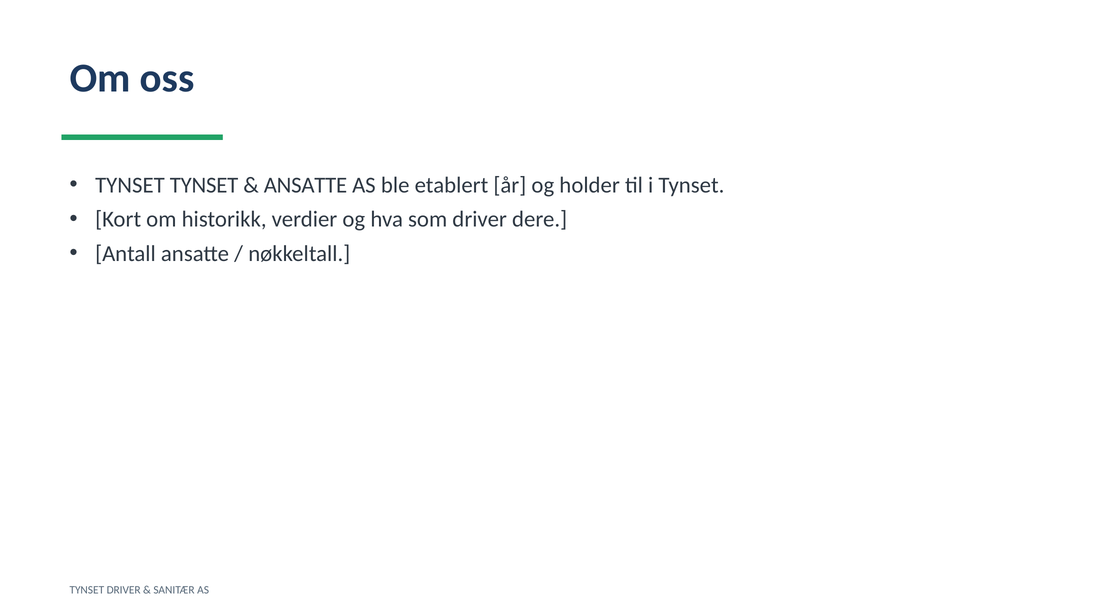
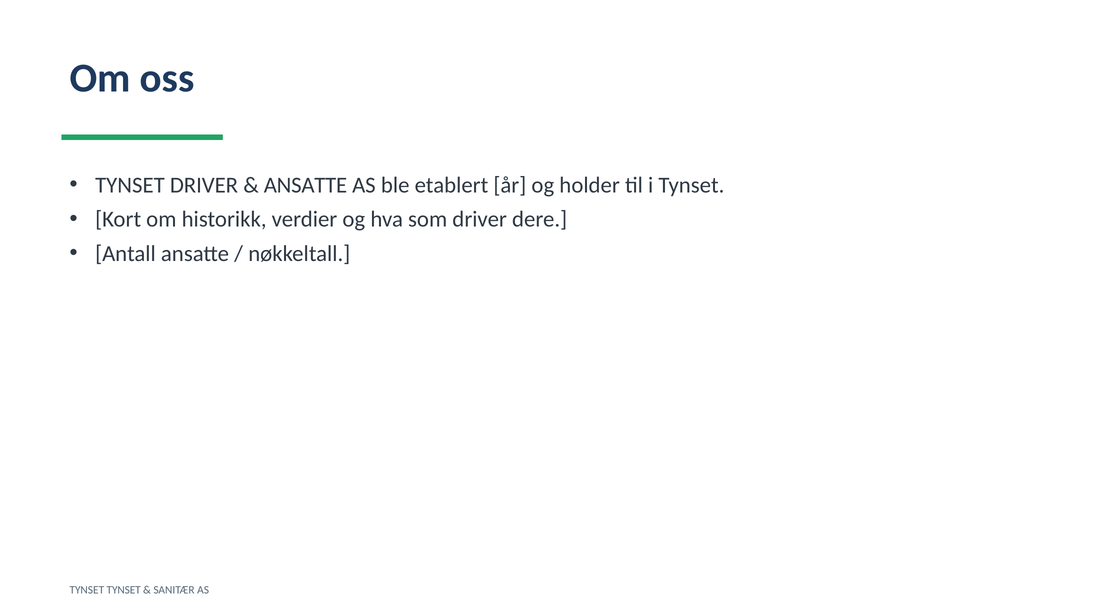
TYNSET TYNSET: TYNSET -> DRIVER
TYNSET DRIVER: DRIVER -> TYNSET
